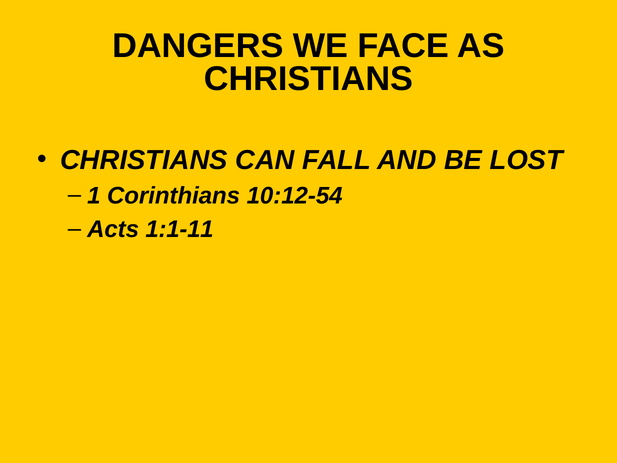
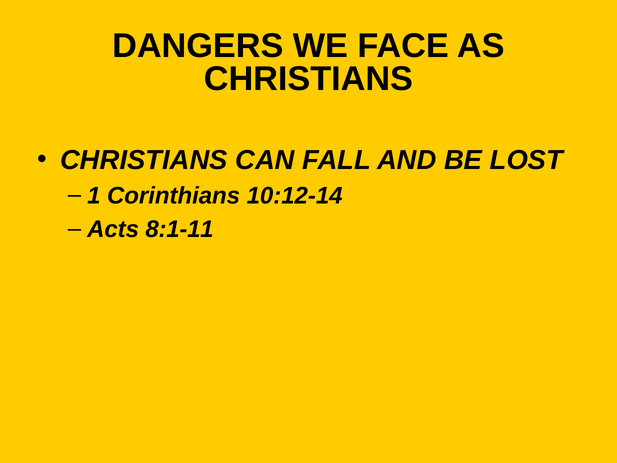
10:12-54: 10:12-54 -> 10:12-14
1:1-11: 1:1-11 -> 8:1-11
